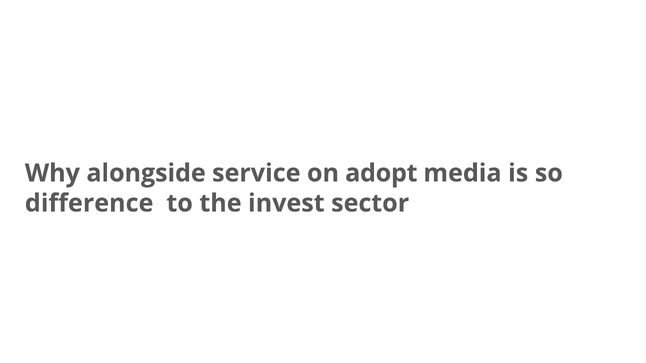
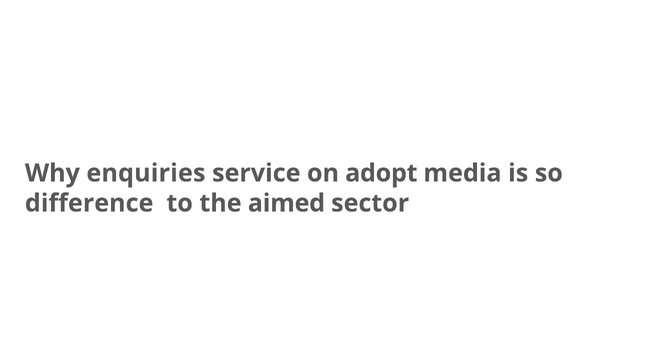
alongside: alongside -> enquiries
invest: invest -> aimed
